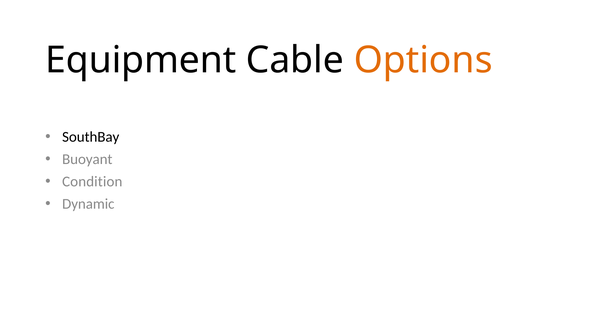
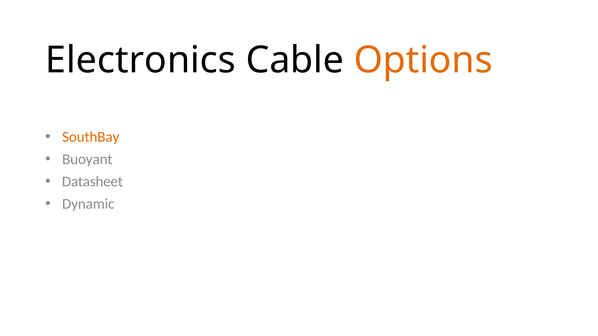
Equipment: Equipment -> Electronics
SouthBay colour: black -> orange
Condition: Condition -> Datasheet
